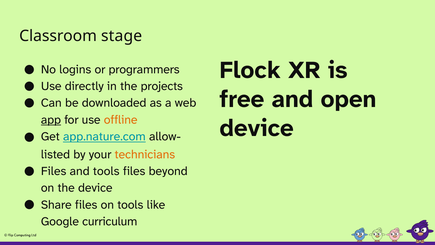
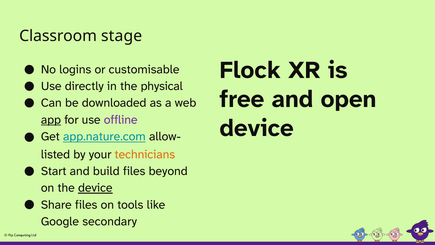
programmers: programmers -> customisable
projects: projects -> physical
offline colour: orange -> purple
Files at (54, 171): Files -> Start
and tools: tools -> build
device at (95, 188) underline: none -> present
curriculum: curriculum -> secondary
